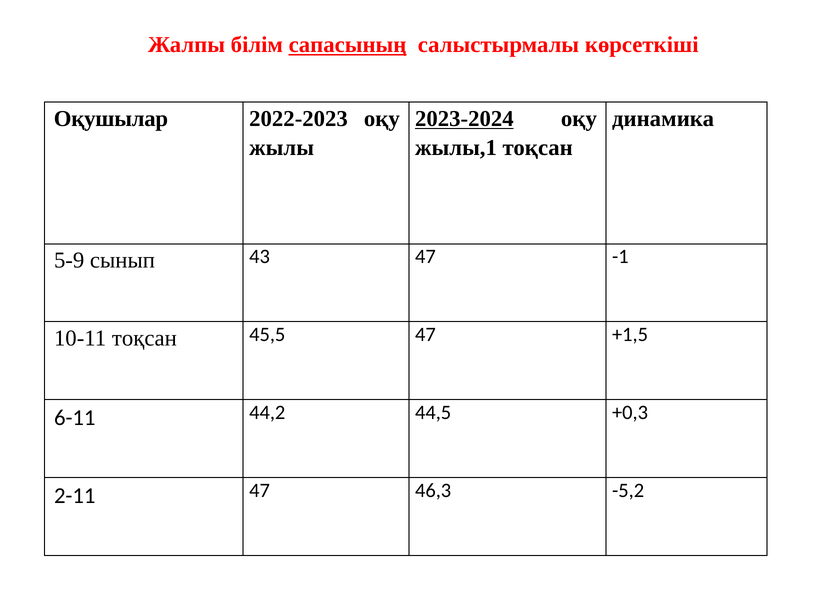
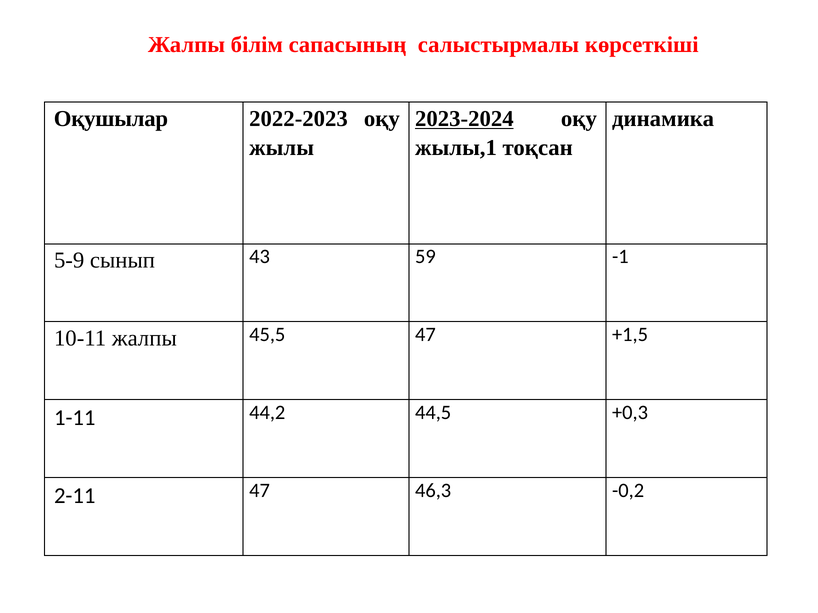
сапасының underline: present -> none
43 47: 47 -> 59
10-11 тоқсан: тоқсан -> жалпы
6-11: 6-11 -> 1-11
-5,2: -5,2 -> -0,2
